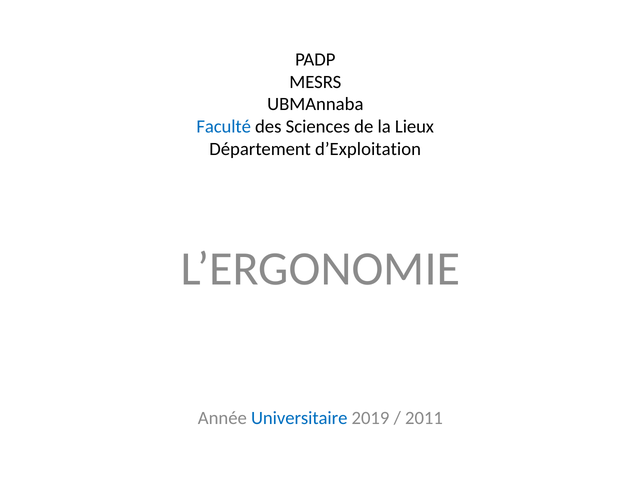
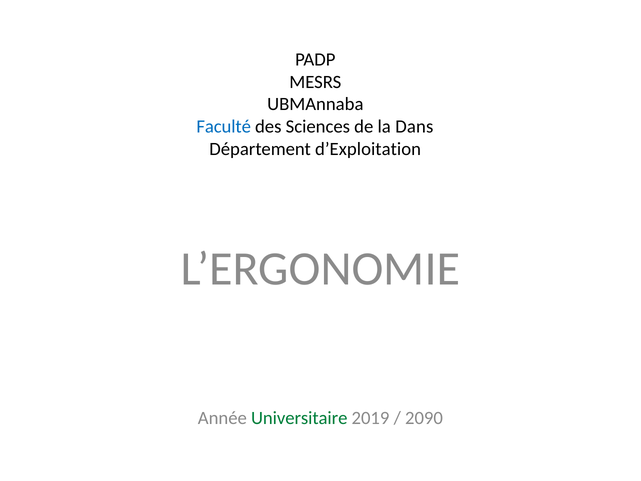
Lieux: Lieux -> Dans
Universitaire colour: blue -> green
2011: 2011 -> 2090
